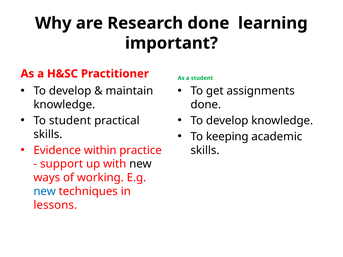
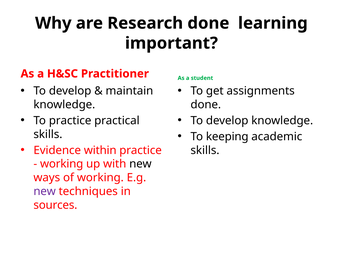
To student: student -> practice
support at (62, 164): support -> working
new at (45, 192) colour: blue -> purple
lessons: lessons -> sources
